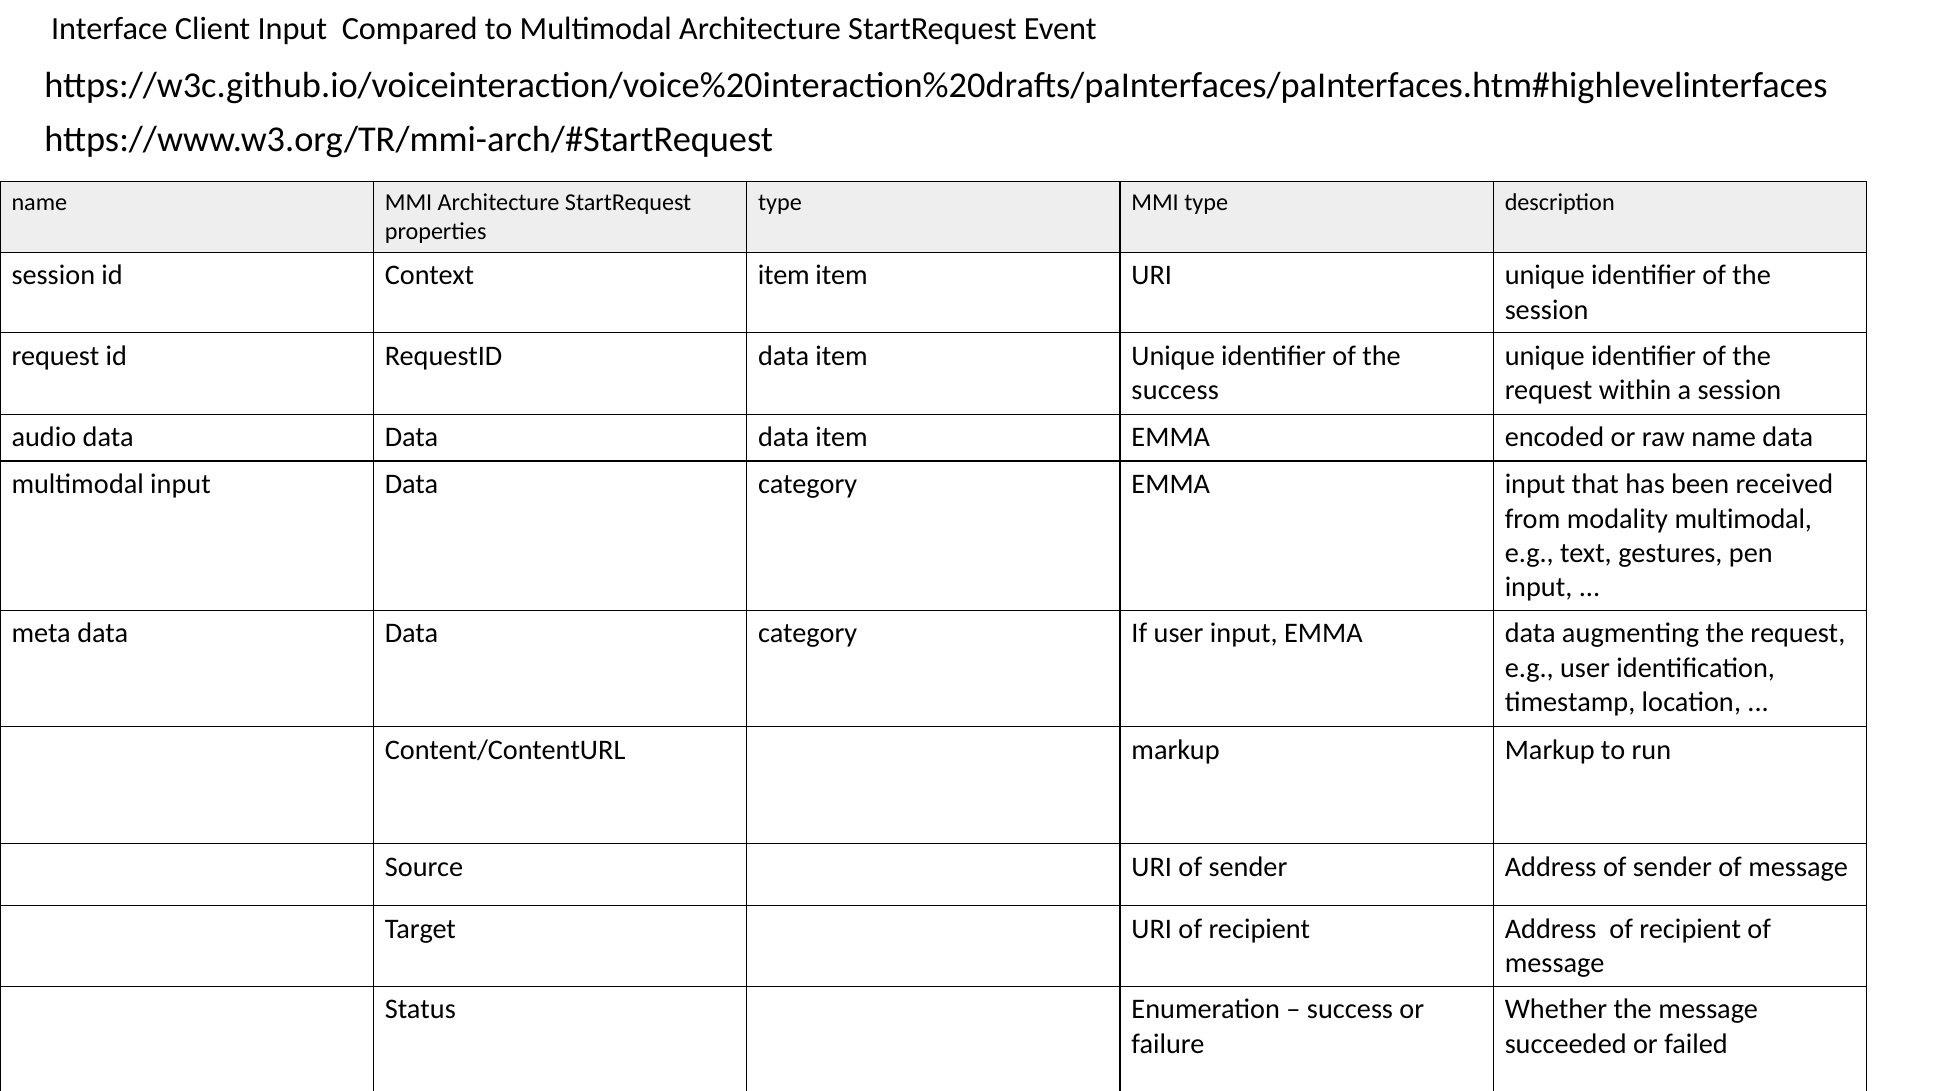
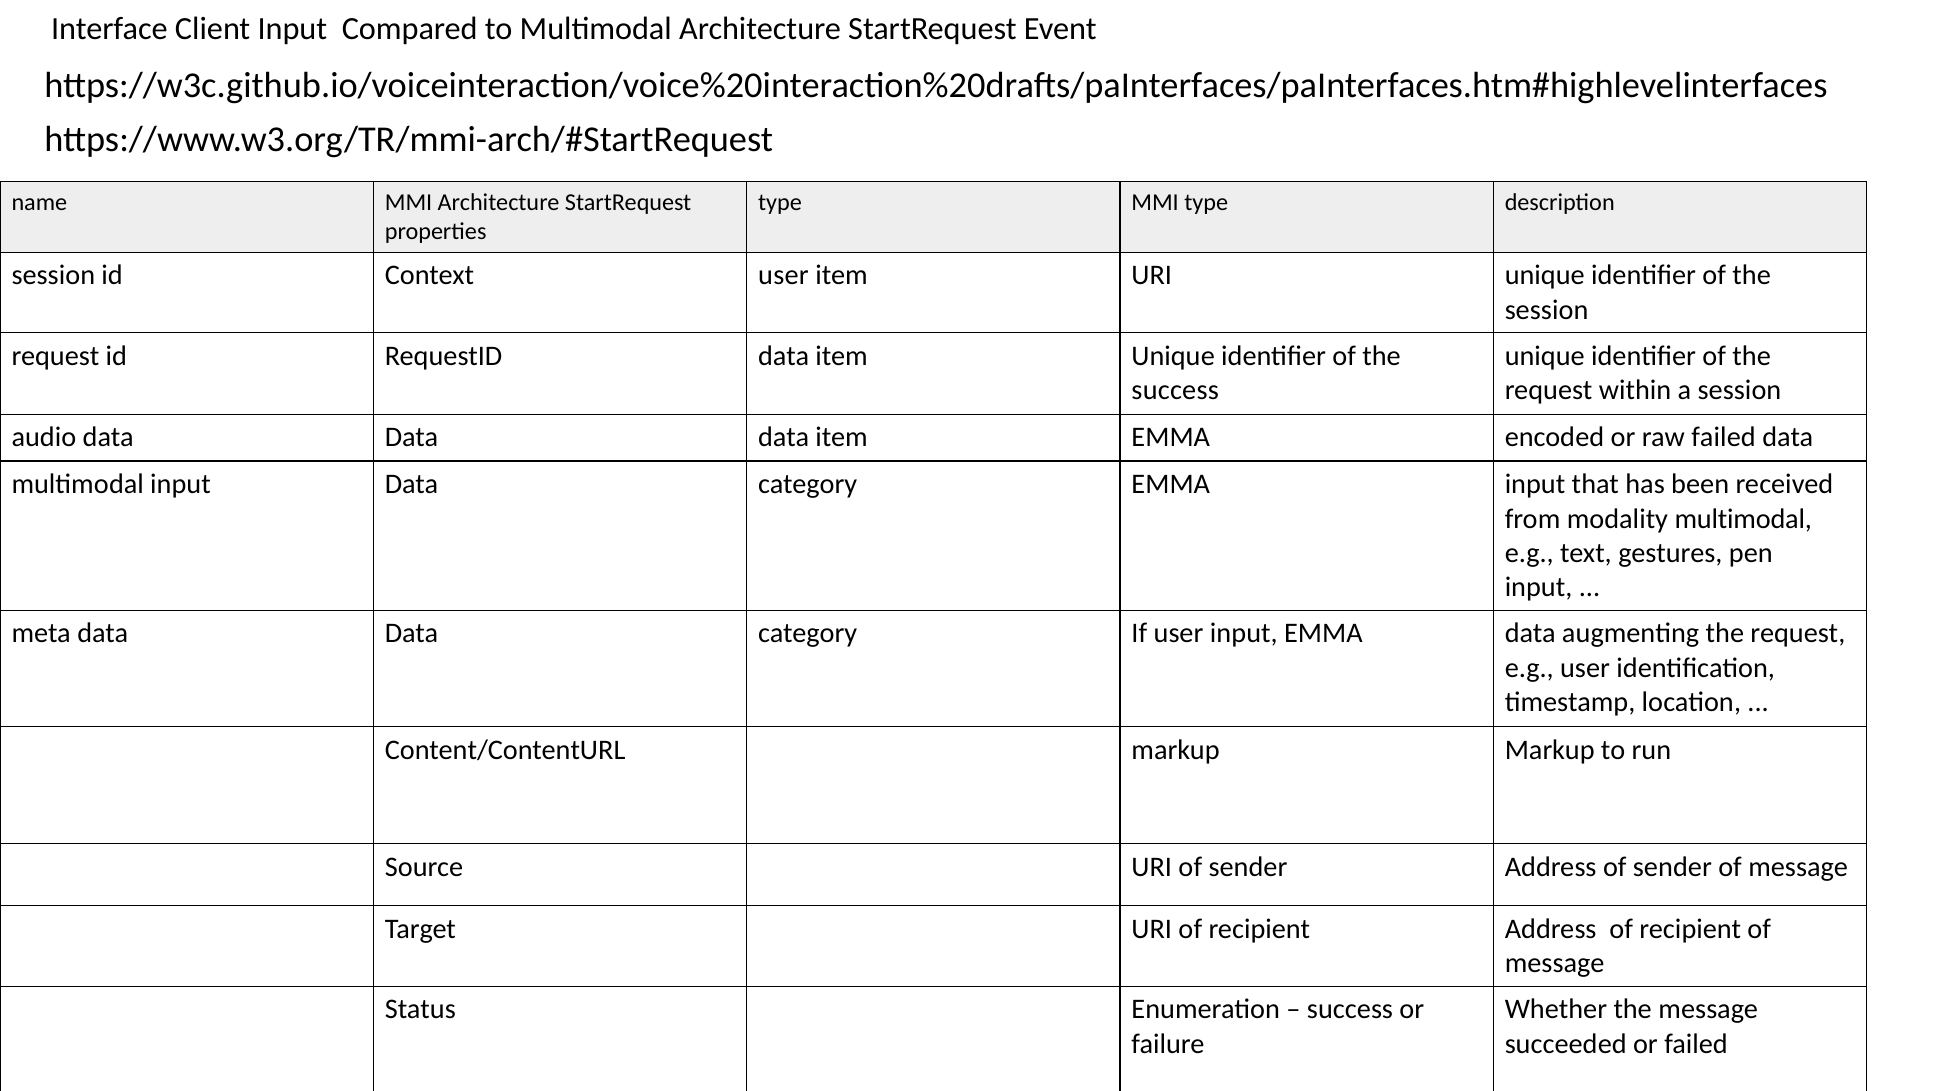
Context item: item -> user
raw name: name -> failed
